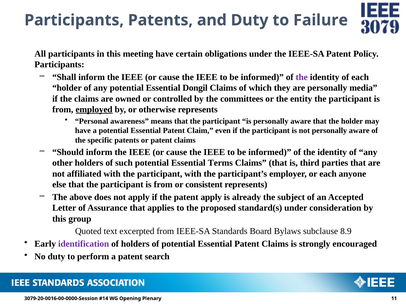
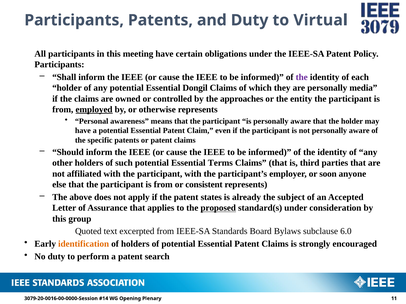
Failure: Failure -> Virtual
committees: committees -> approaches
or each: each -> soon
patent apply: apply -> states
proposed underline: none -> present
8.9: 8.9 -> 6.0
identification colour: purple -> orange
